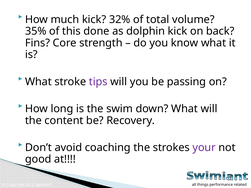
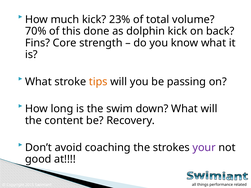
32%: 32% -> 23%
35%: 35% -> 70%
tips colour: purple -> orange
